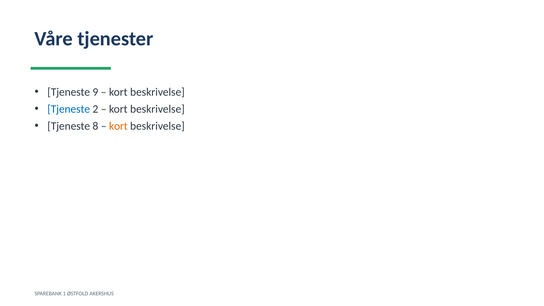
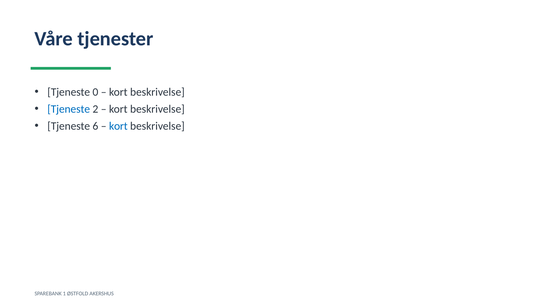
9: 9 -> 0
8: 8 -> 6
kort at (118, 126) colour: orange -> blue
